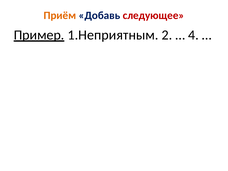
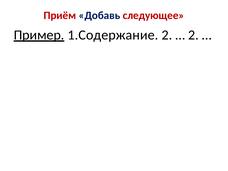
Приём colour: orange -> red
1.Неприятным: 1.Неприятным -> 1.Содержание
4 at (193, 35): 4 -> 2
